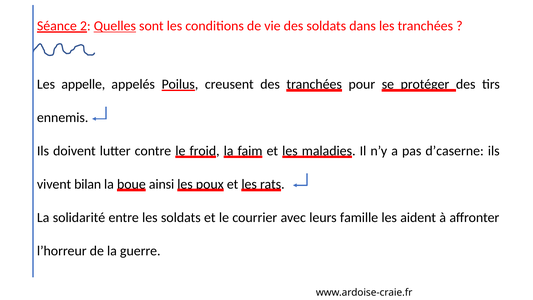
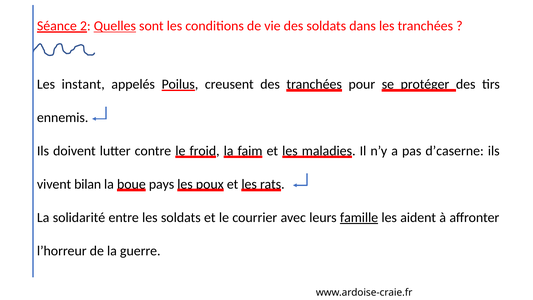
appelle: appelle -> instant
ainsi: ainsi -> pays
famille underline: none -> present
